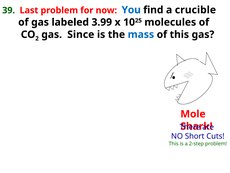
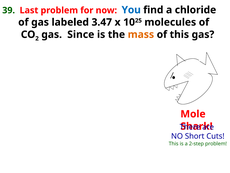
crucible: crucible -> chloride
3.99: 3.99 -> 3.47
mass colour: blue -> orange
